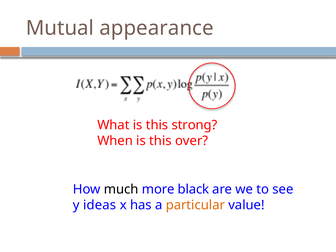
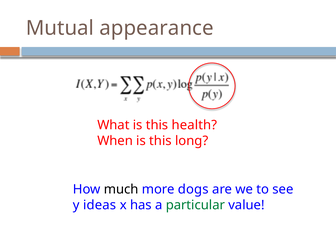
strong: strong -> health
over: over -> long
black: black -> dogs
particular colour: orange -> green
